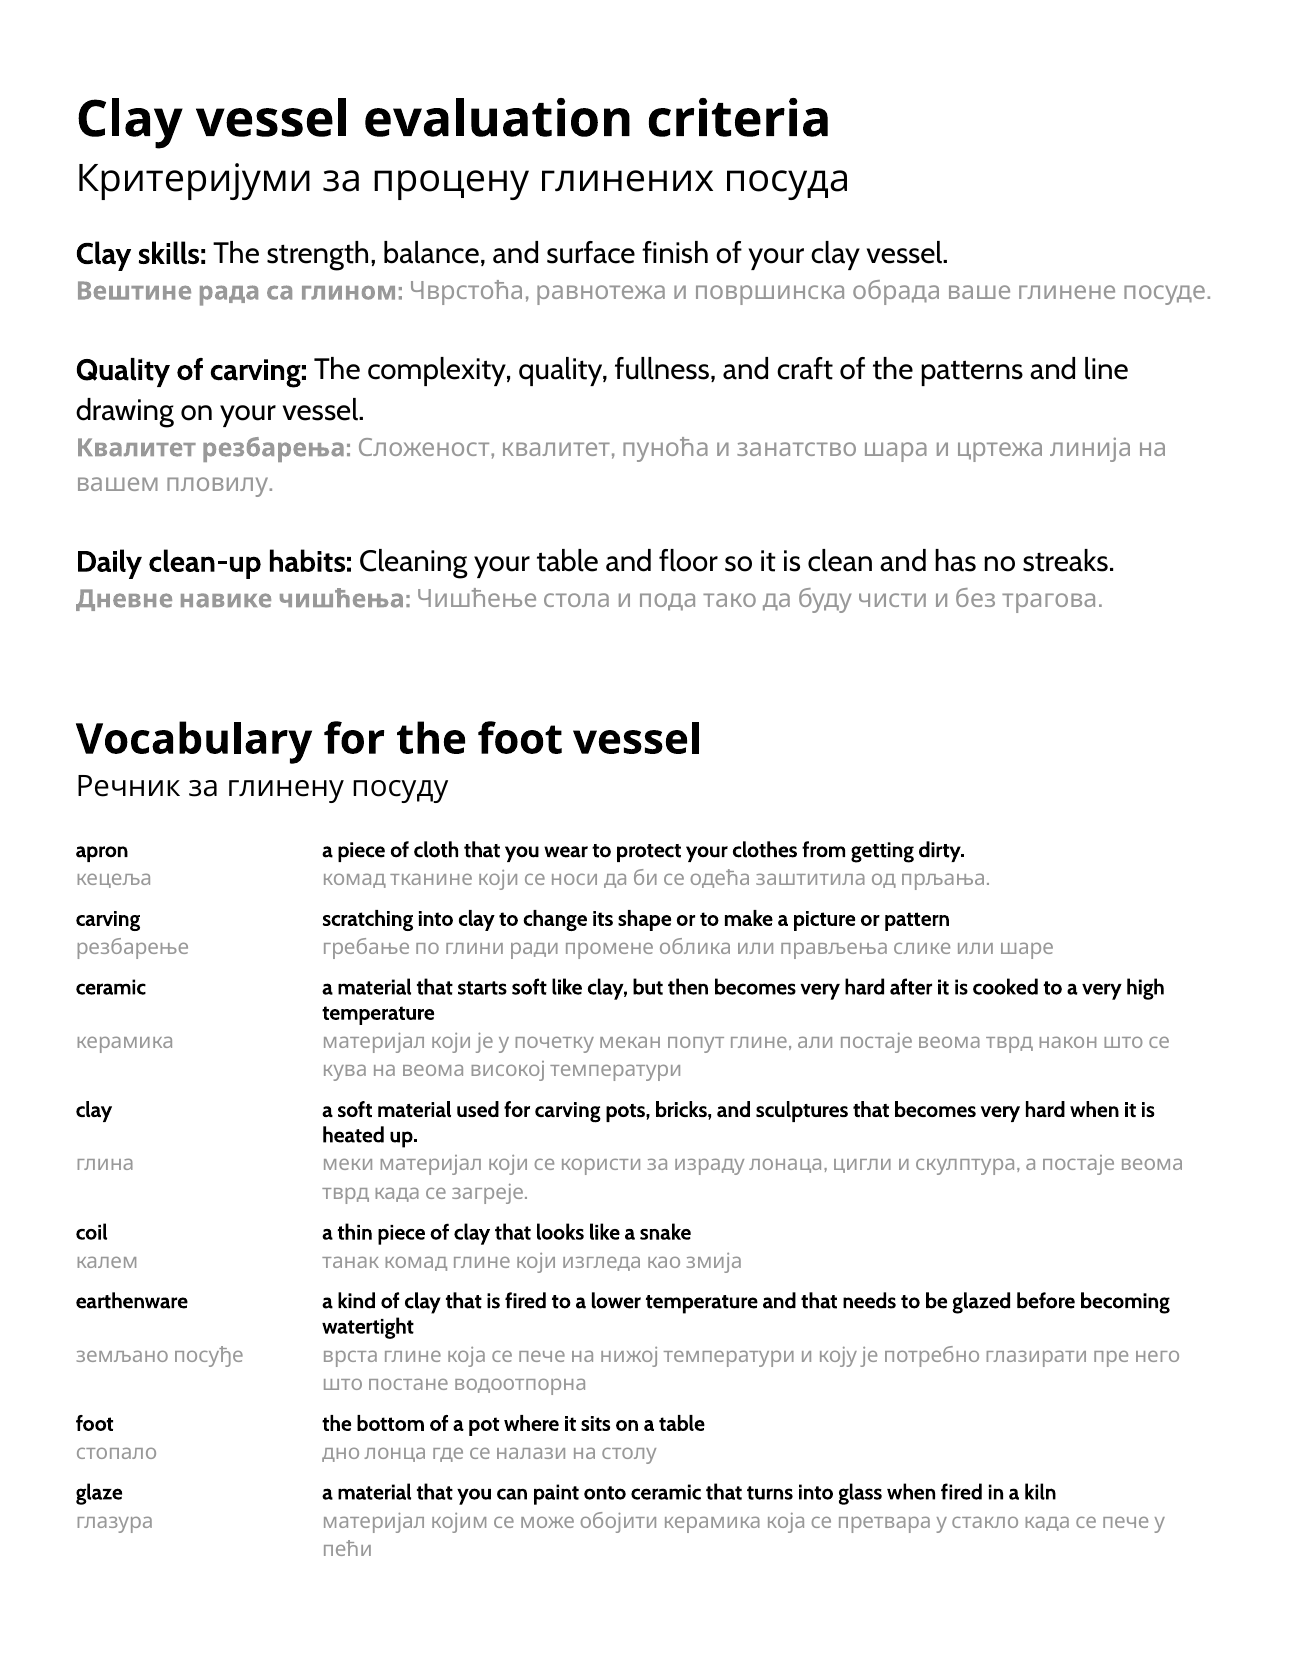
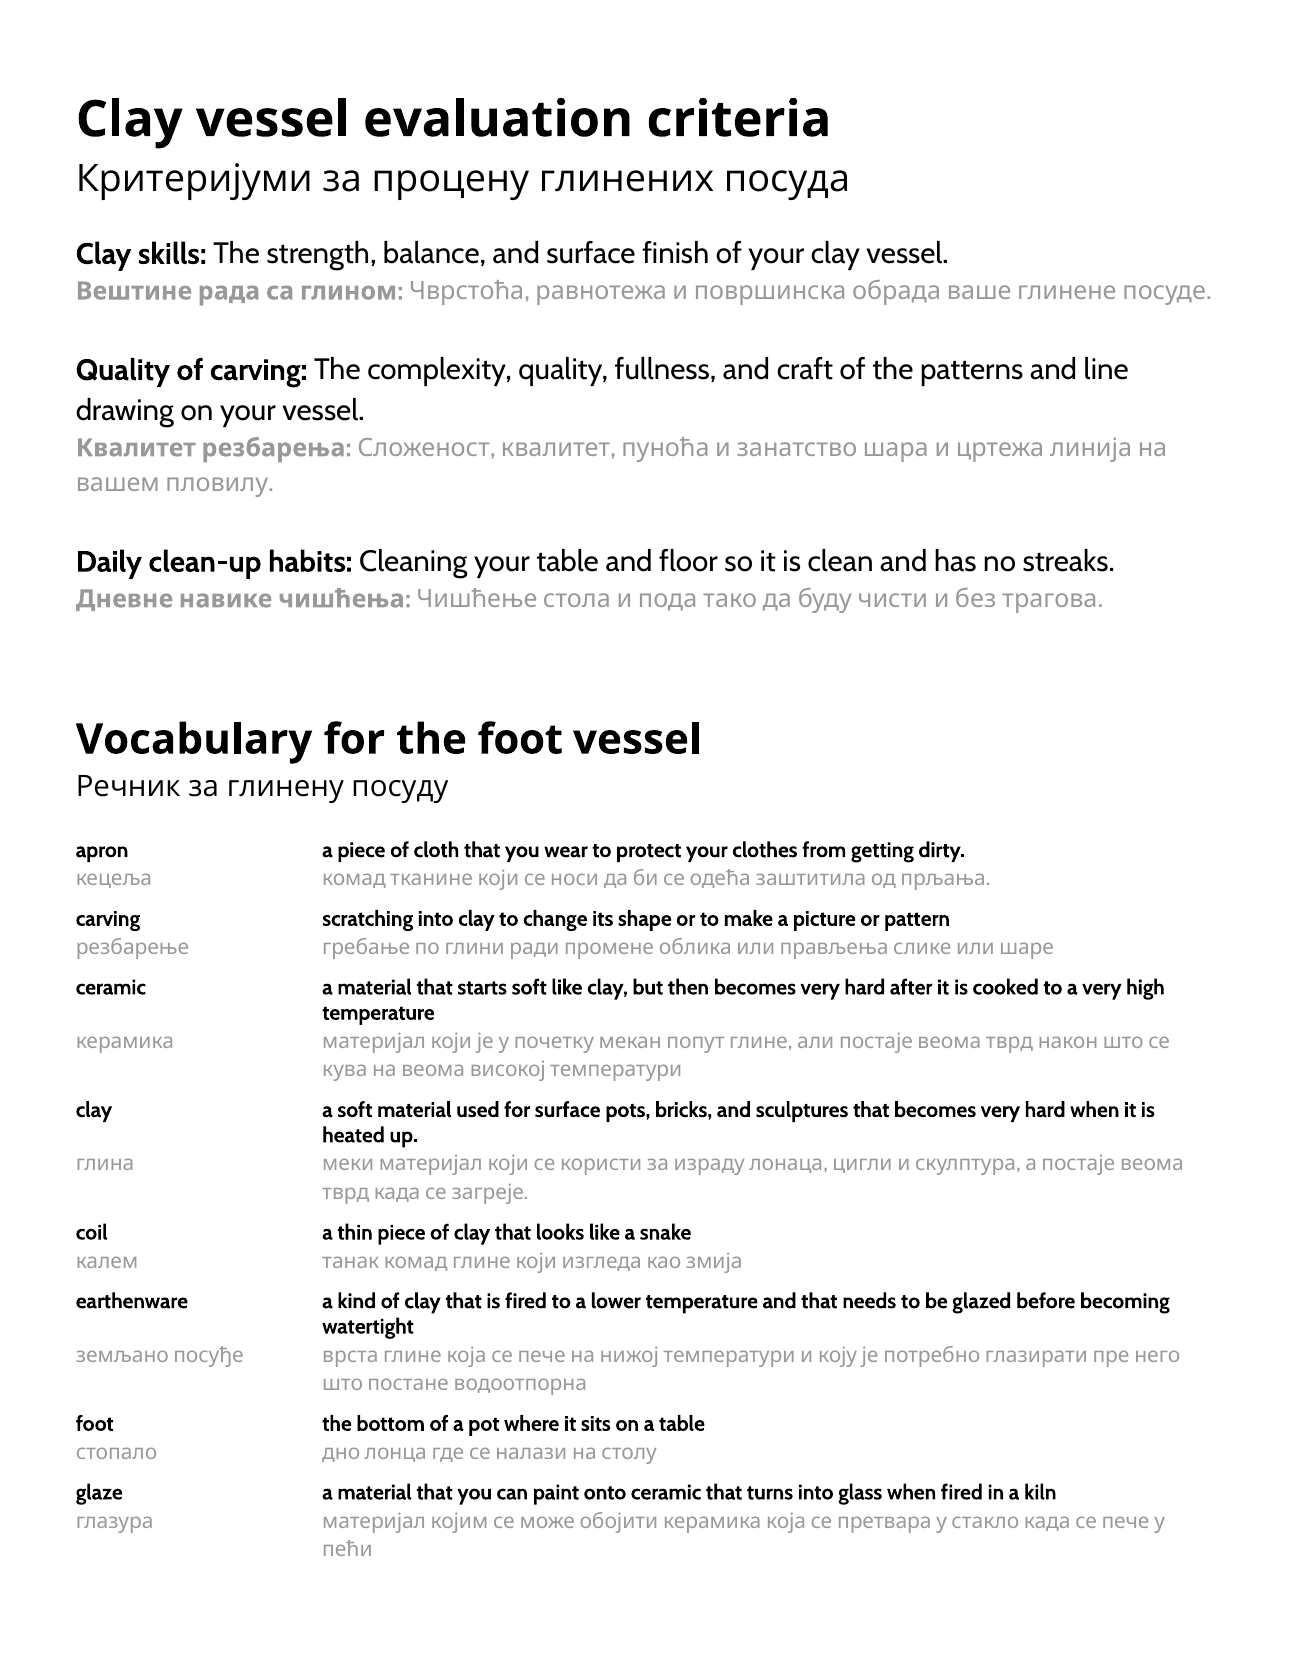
for carving: carving -> surface
